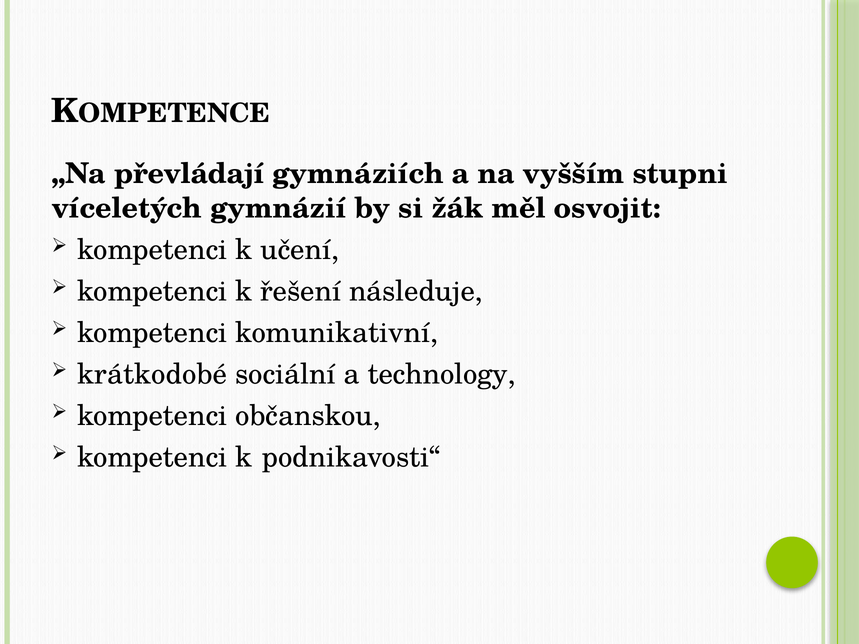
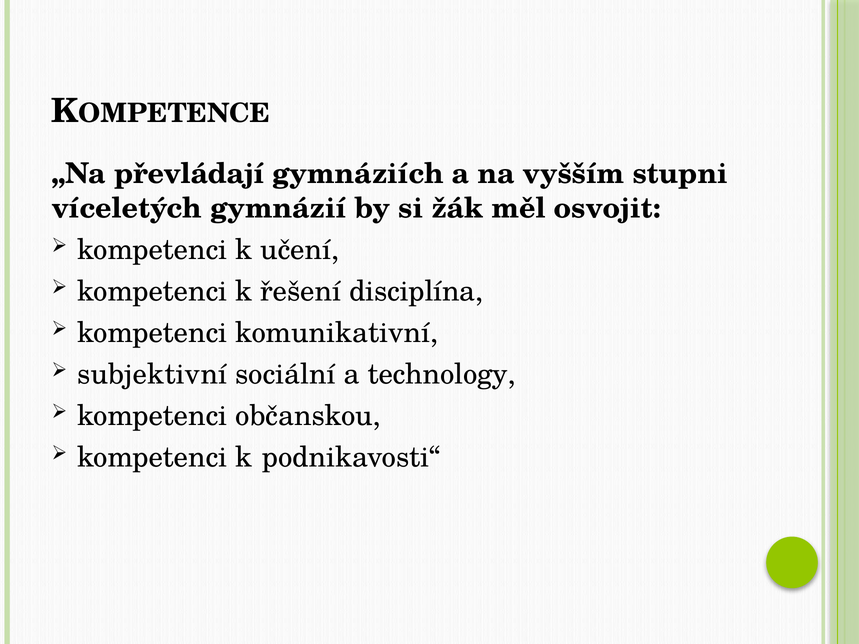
následuje: následuje -> disciplína
krátkodobé: krátkodobé -> subjektivní
